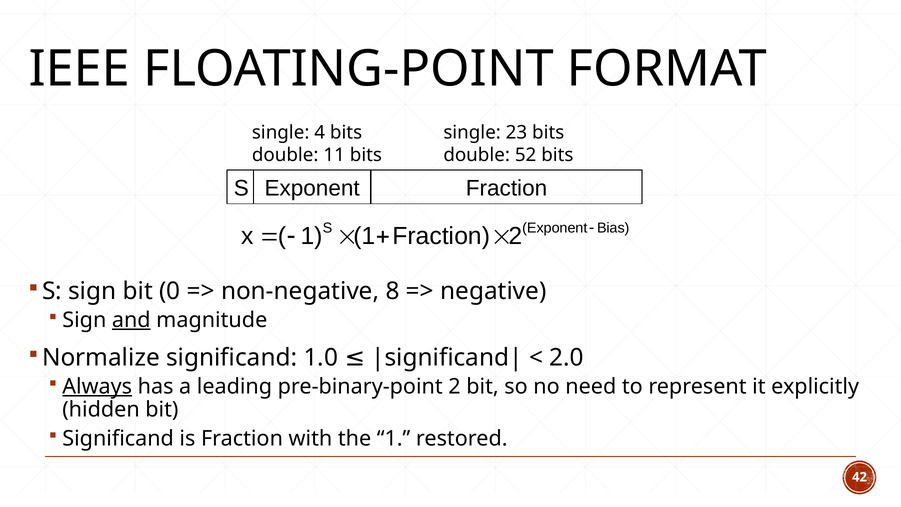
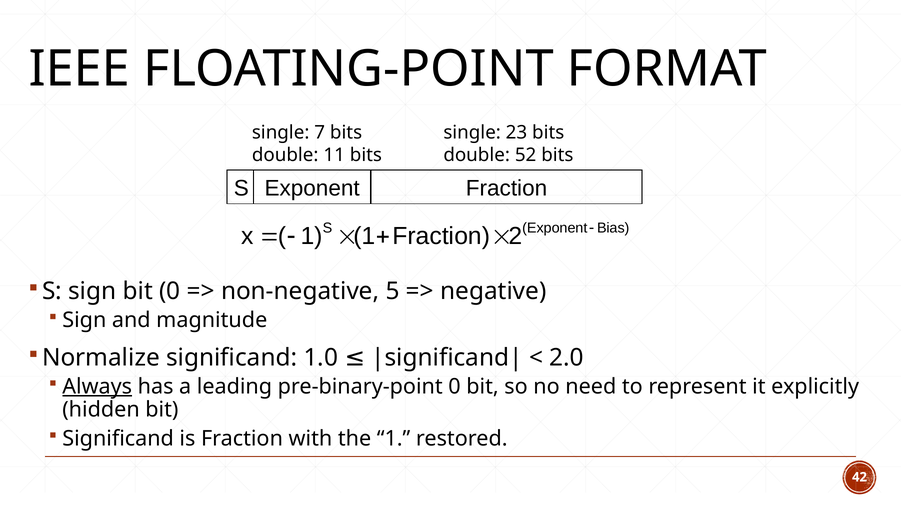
4: 4 -> 7
8: 8 -> 5
and underline: present -> none
pre-binary-point 2: 2 -> 0
